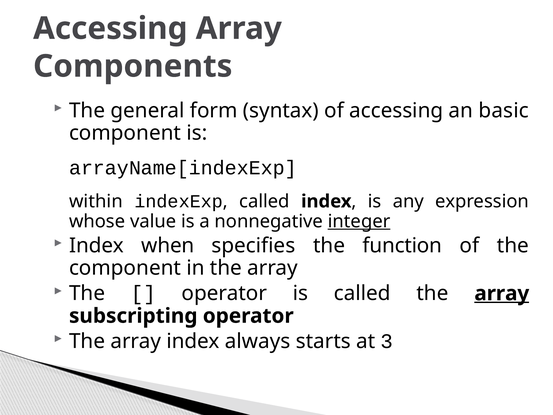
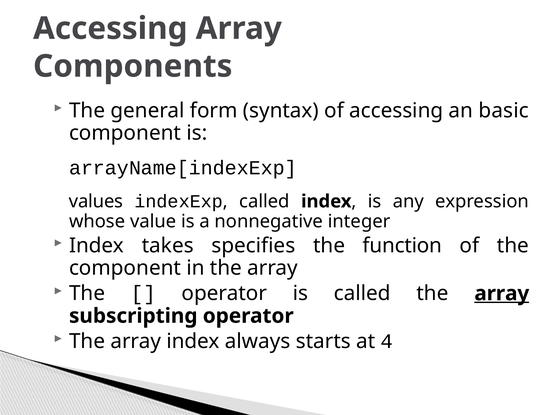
within: within -> values
integer underline: present -> none
when: when -> takes
3: 3 -> 4
